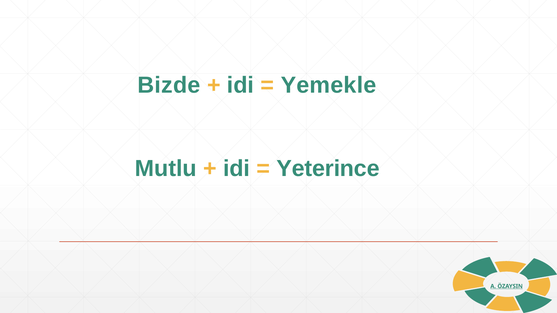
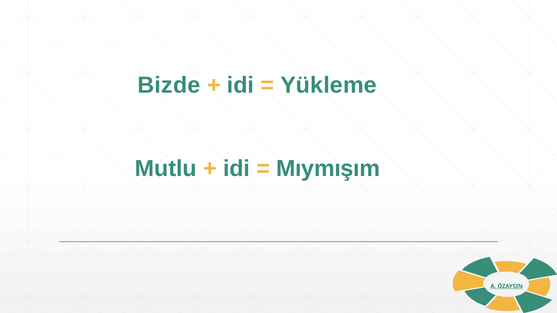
Yemekle: Yemekle -> Yükleme
Yeterince: Yeterince -> Mıymışım
